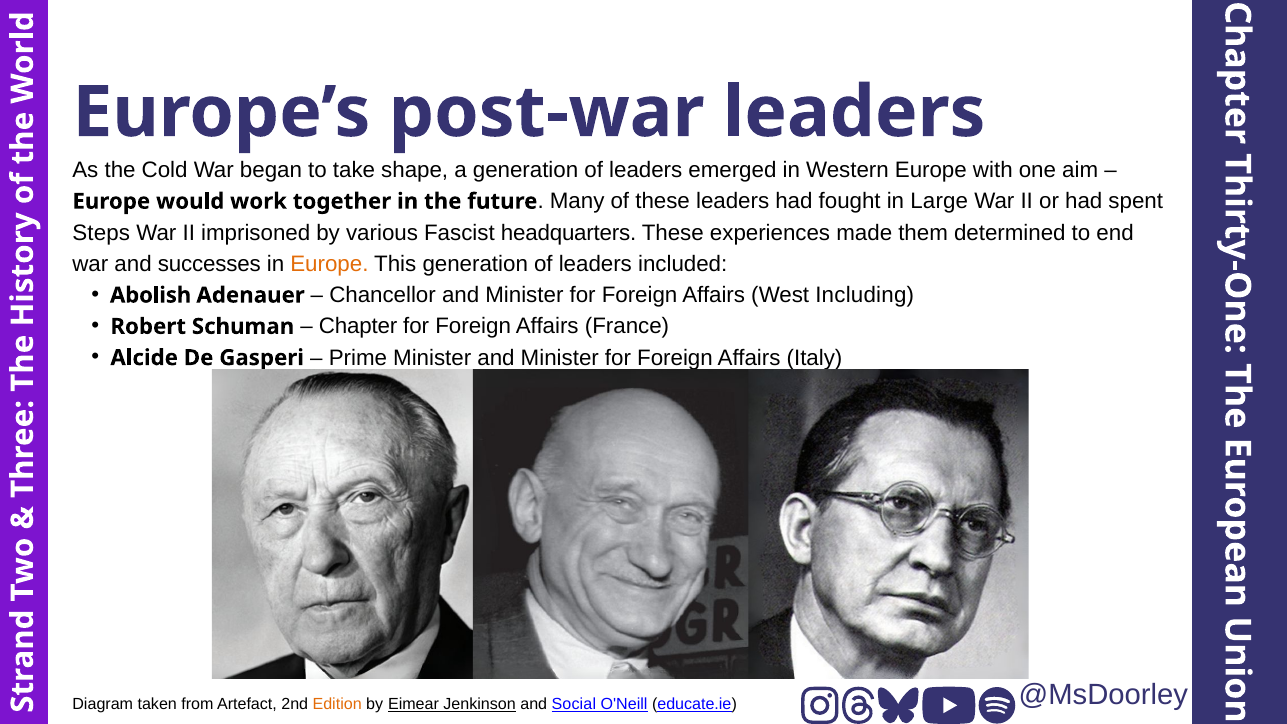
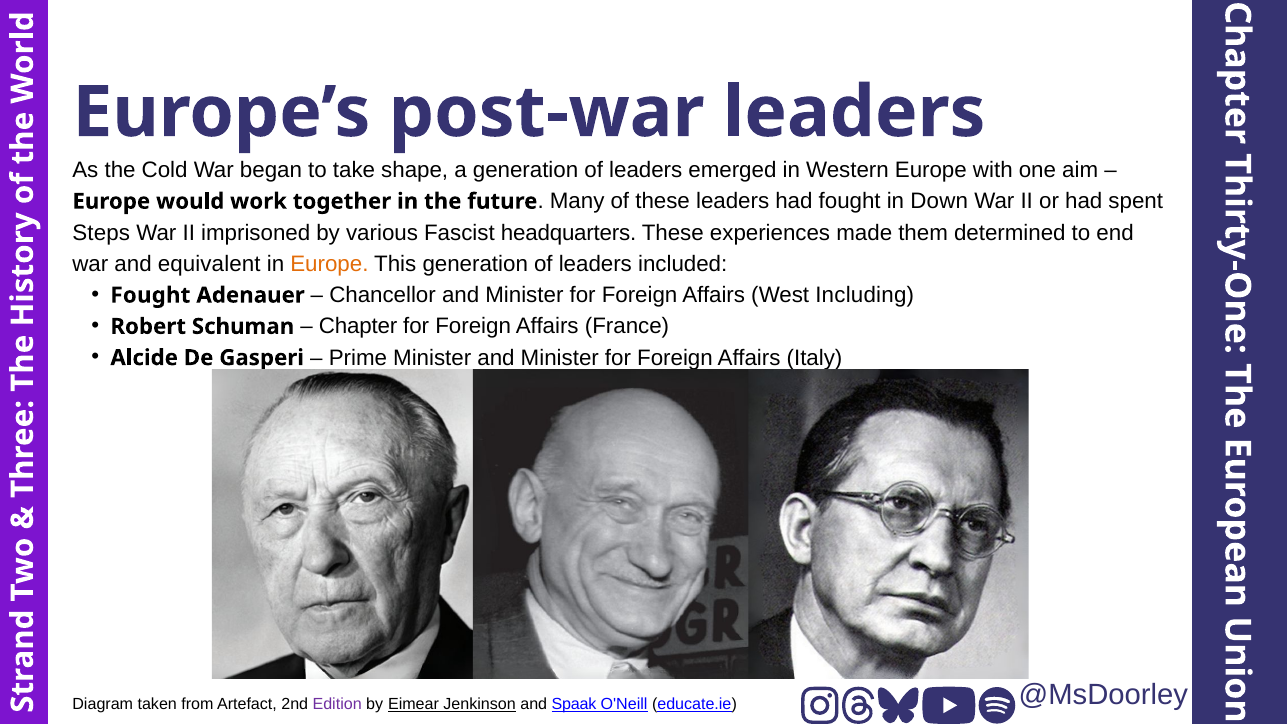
Large: Large -> Down
successes: successes -> equivalent
Abolish at (151, 295): Abolish -> Fought
Edition colour: orange -> purple
Social: Social -> Spaak
